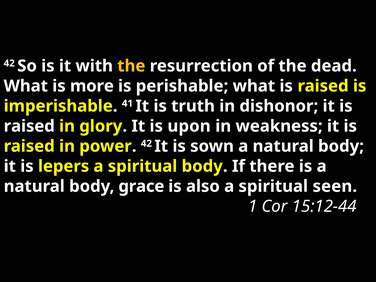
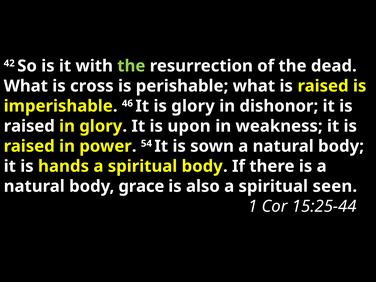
the at (131, 66) colour: yellow -> light green
more: more -> cross
41: 41 -> 46
is truth: truth -> glory
power 42: 42 -> 54
lepers: lepers -> hands
15:12-44: 15:12-44 -> 15:25-44
